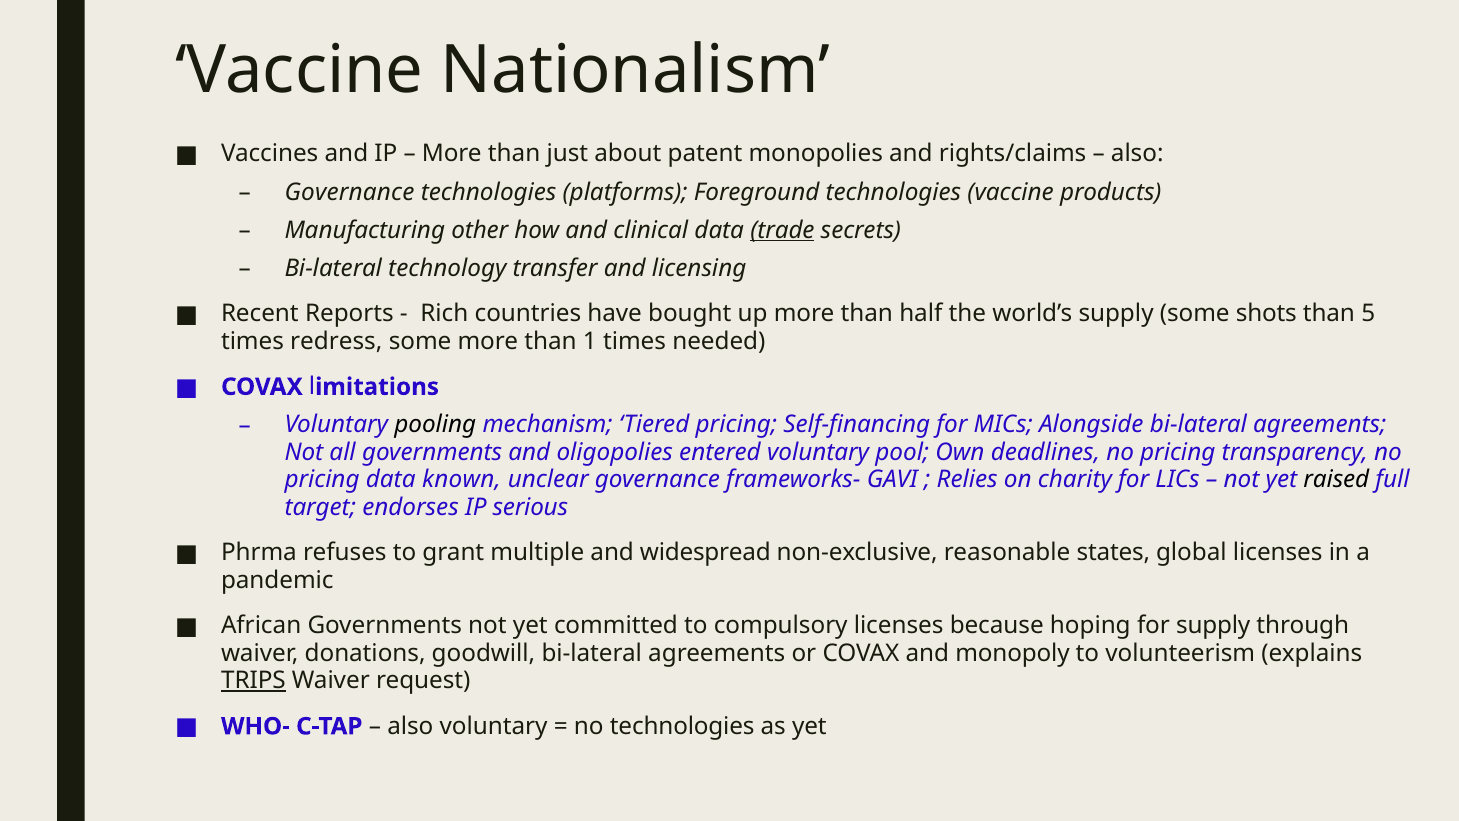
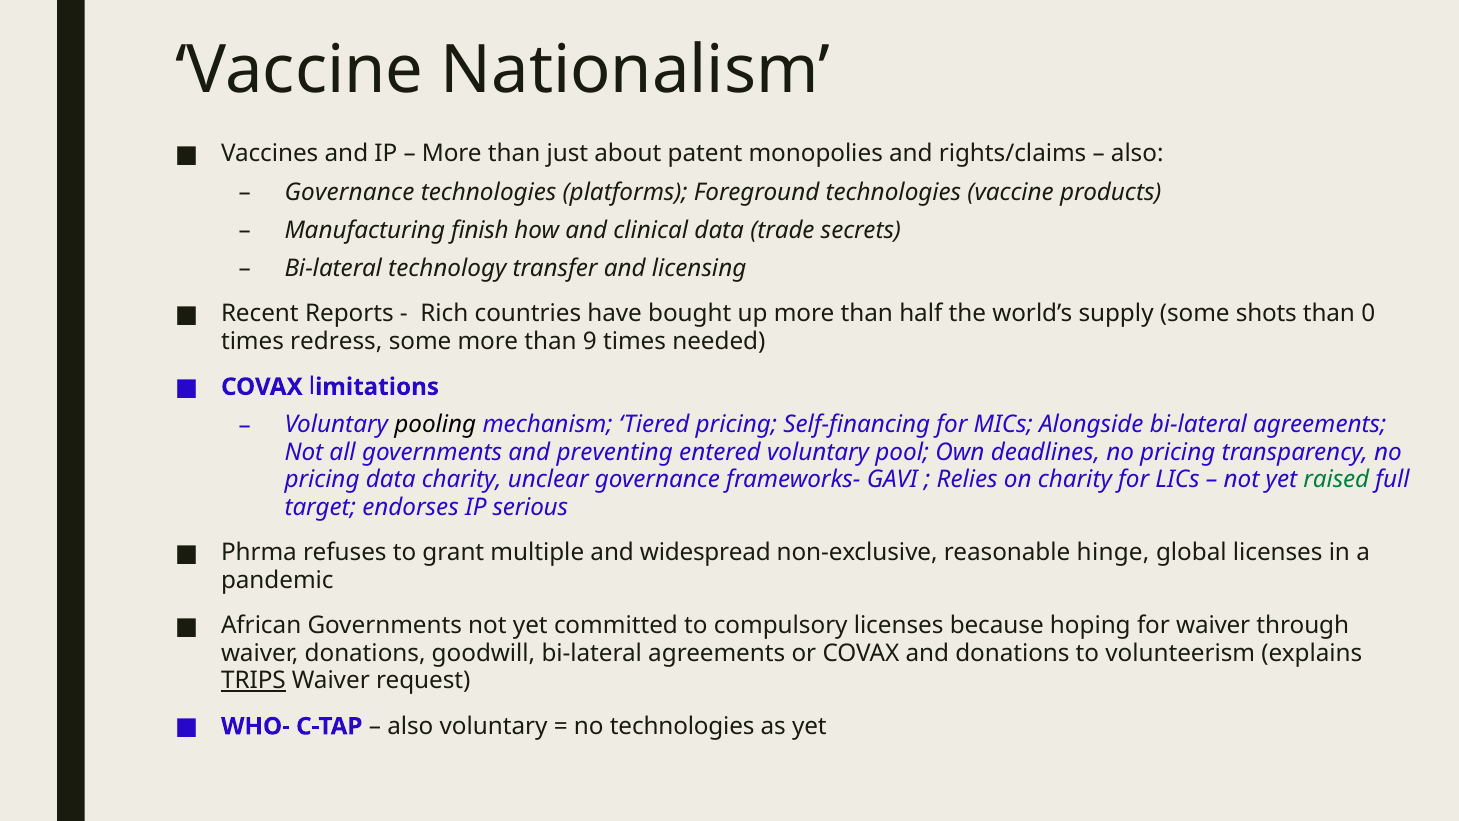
other: other -> finish
trade underline: present -> none
5: 5 -> 0
1: 1 -> 9
oligopolies: oligopolies -> preventing
data known: known -> charity
raised colour: black -> green
states: states -> hinge
for supply: supply -> waiver
and monopoly: monopoly -> donations
